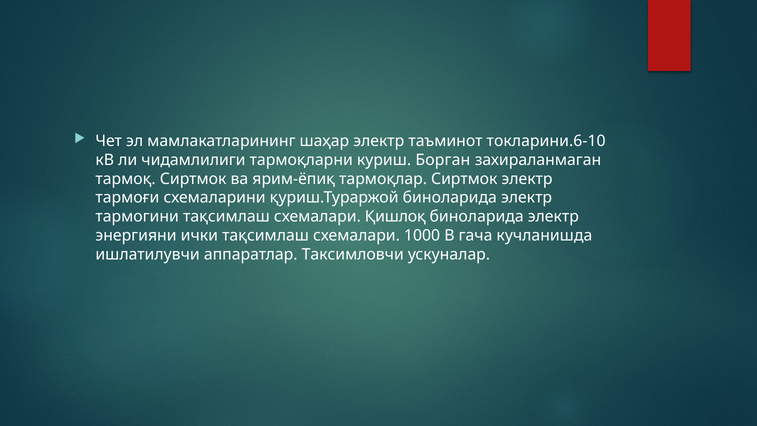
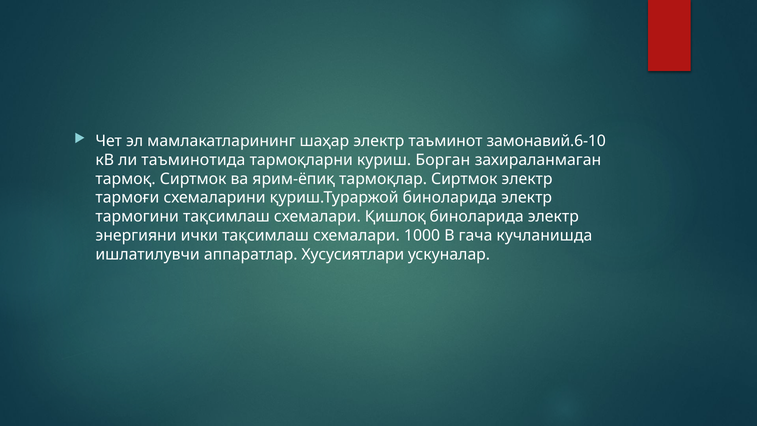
токларини.6-10: токларини.6-10 -> замонавий.6-10
чидамлилиги: чидамлилиги -> таъминотида
Таксимловчи: Таксимловчи -> Хусусиятлари
